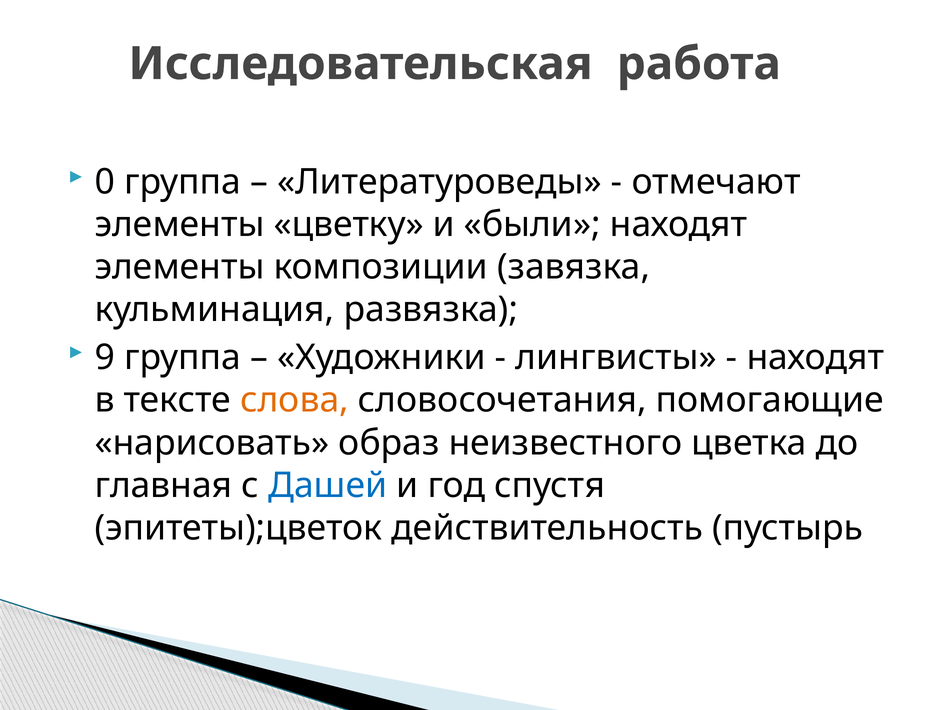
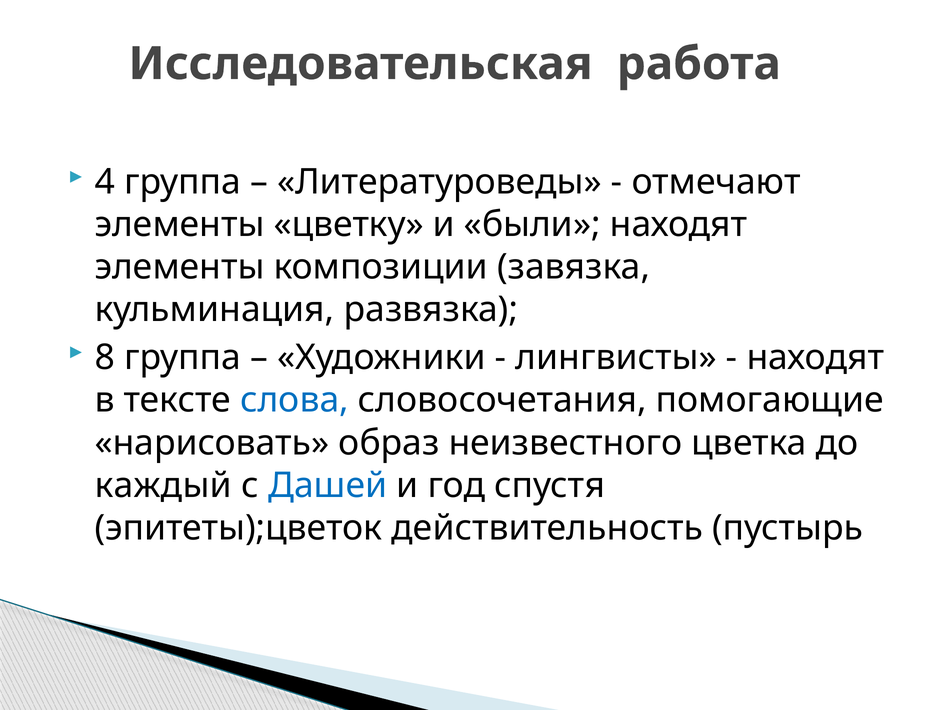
0: 0 -> 4
9: 9 -> 8
слова colour: orange -> blue
главная: главная -> каждый
